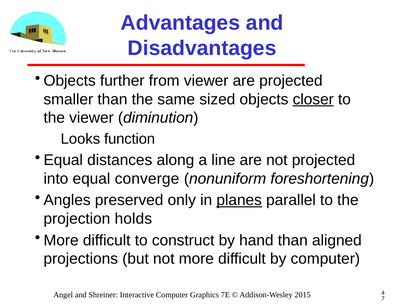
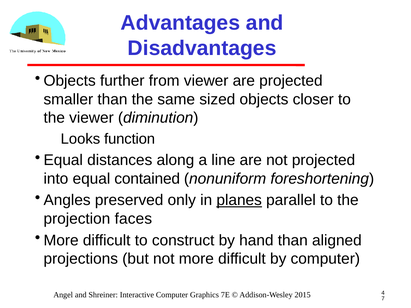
closer underline: present -> none
converge: converge -> contained
holds: holds -> faces
